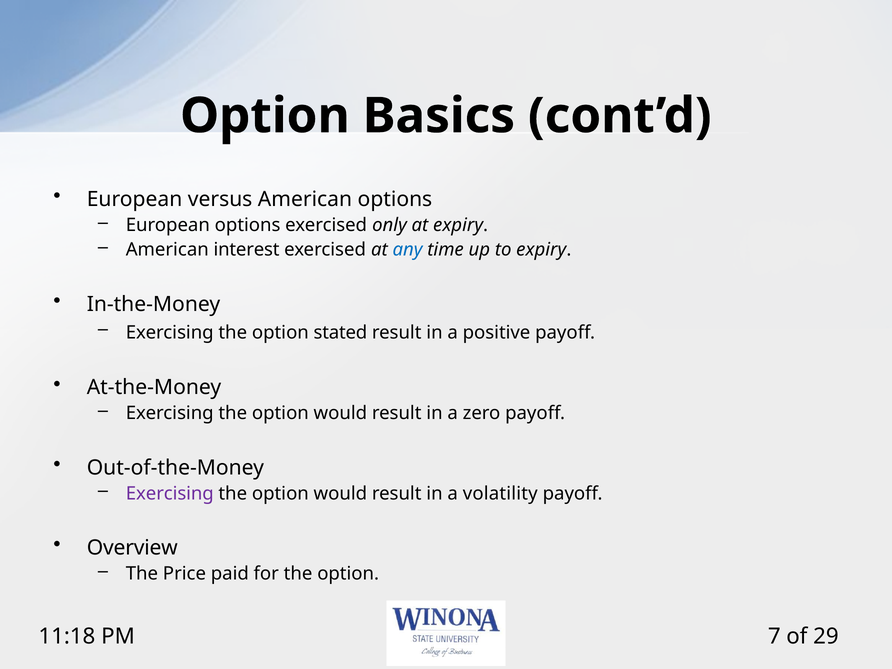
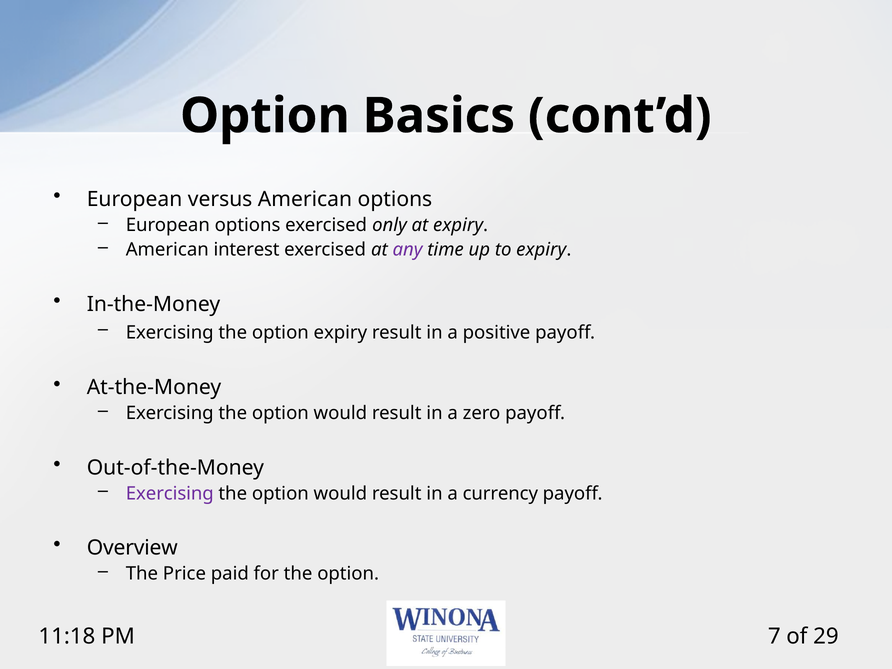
any colour: blue -> purple
option stated: stated -> expiry
volatility: volatility -> currency
